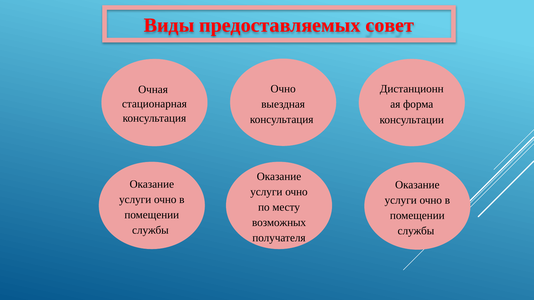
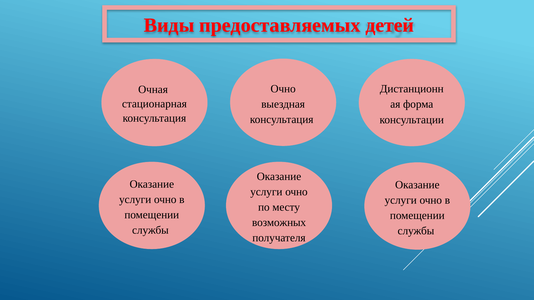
совет: совет -> детей
